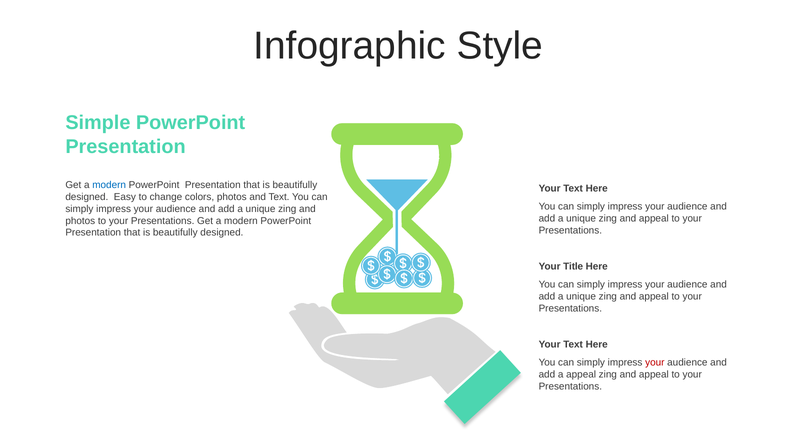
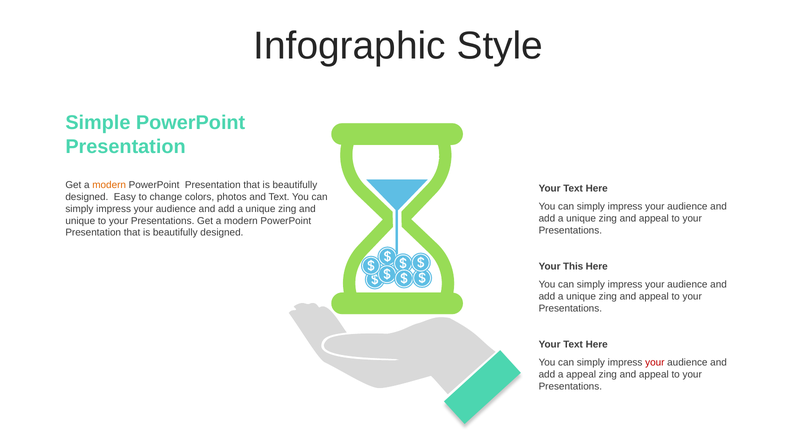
modern at (109, 185) colour: blue -> orange
photos at (80, 221): photos -> unique
Title: Title -> This
